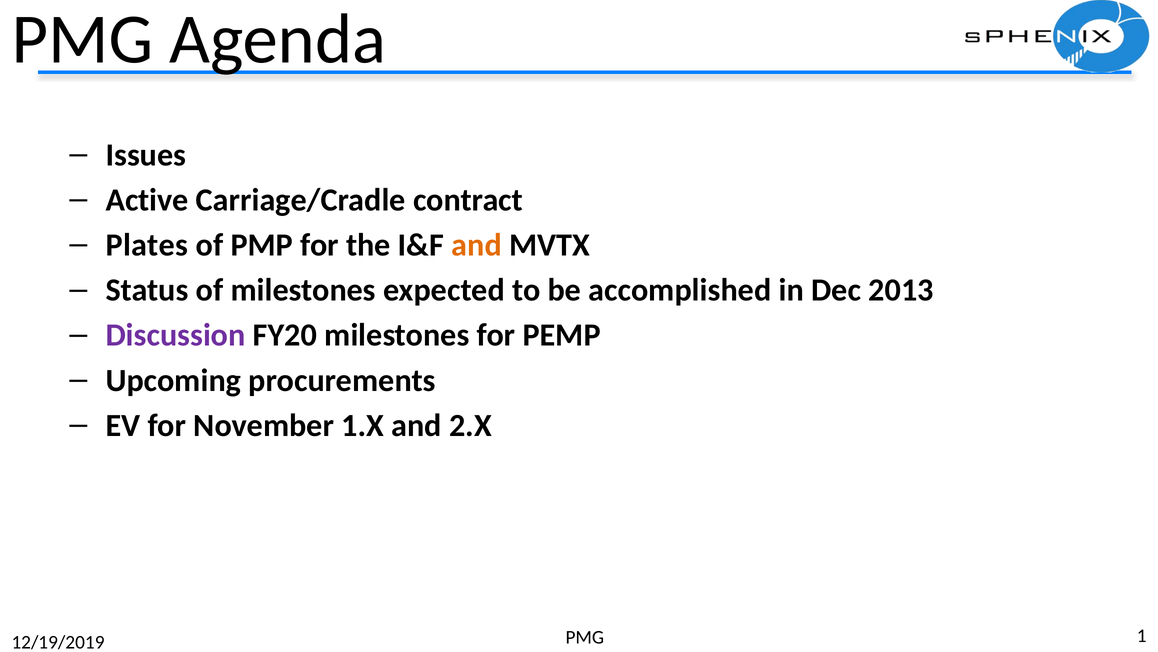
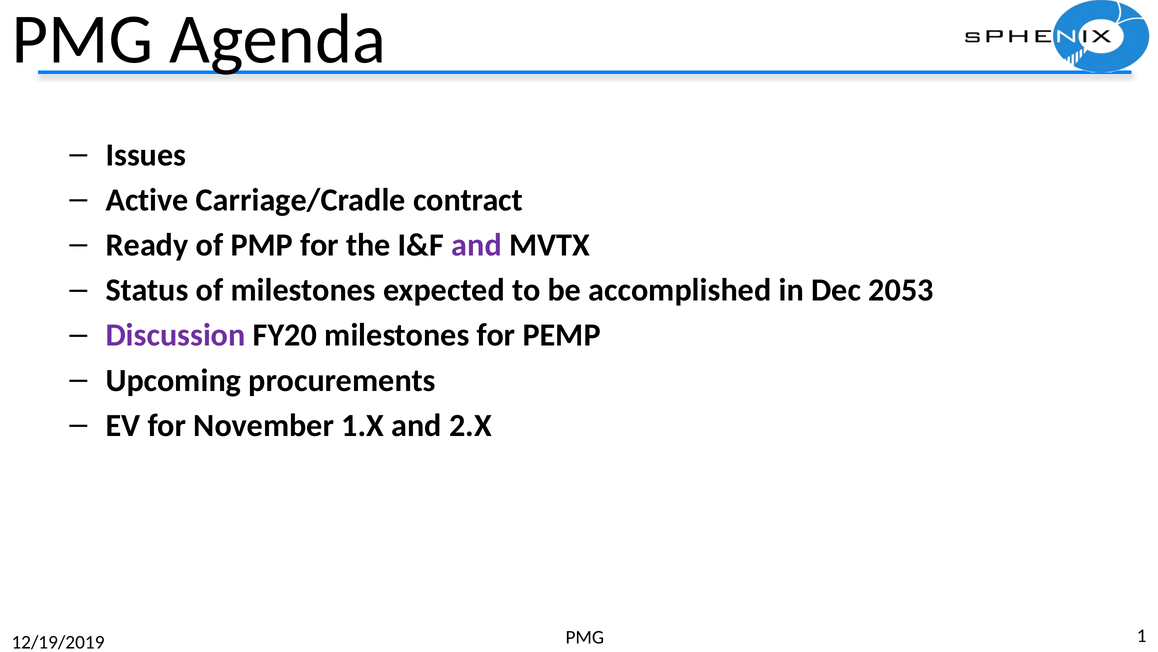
Plates: Plates -> Ready
and at (477, 245) colour: orange -> purple
2013: 2013 -> 2053
